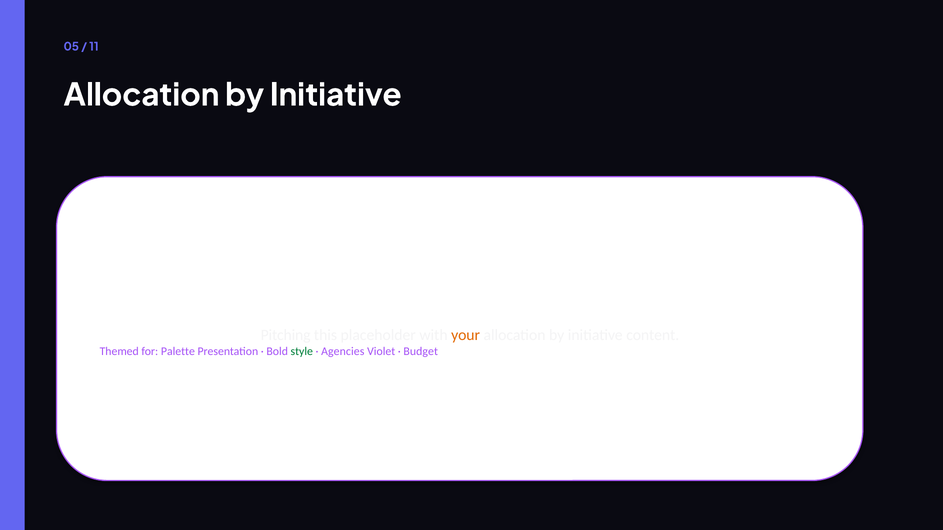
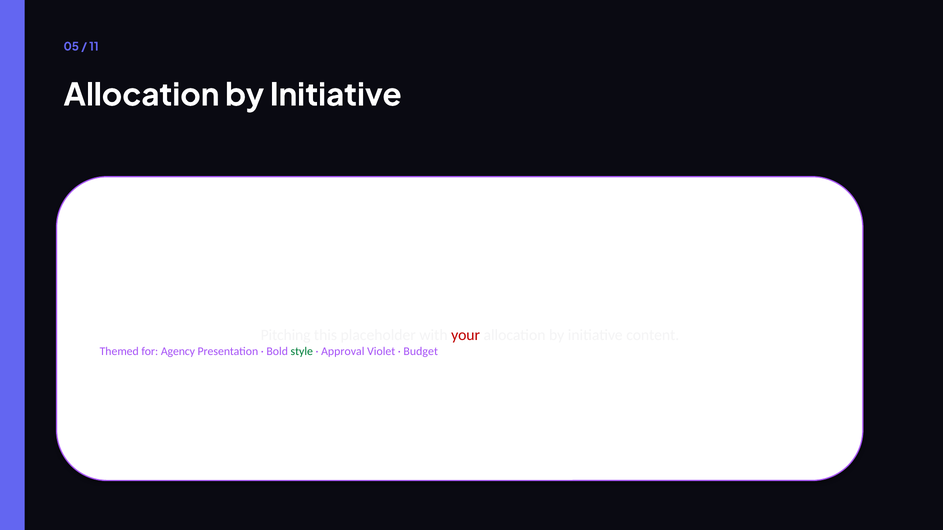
your colour: orange -> red
Palette: Palette -> Agency
Agencies: Agencies -> Approval
